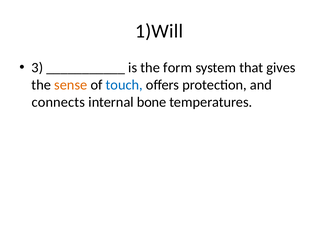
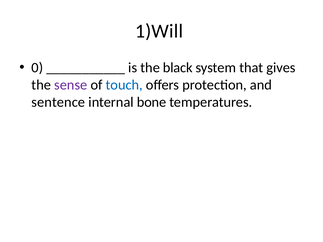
3: 3 -> 0
form: form -> black
sense colour: orange -> purple
connects: connects -> sentence
